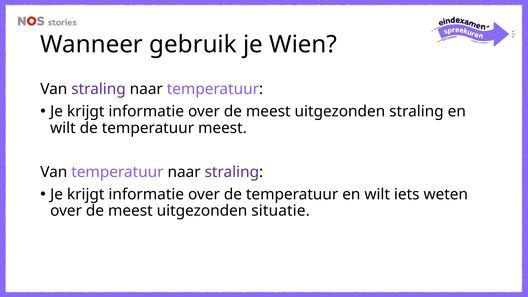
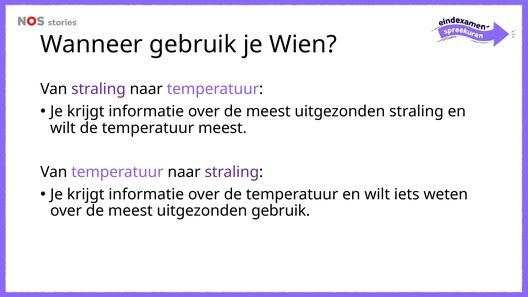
uitgezonden situatie: situatie -> gebruik
